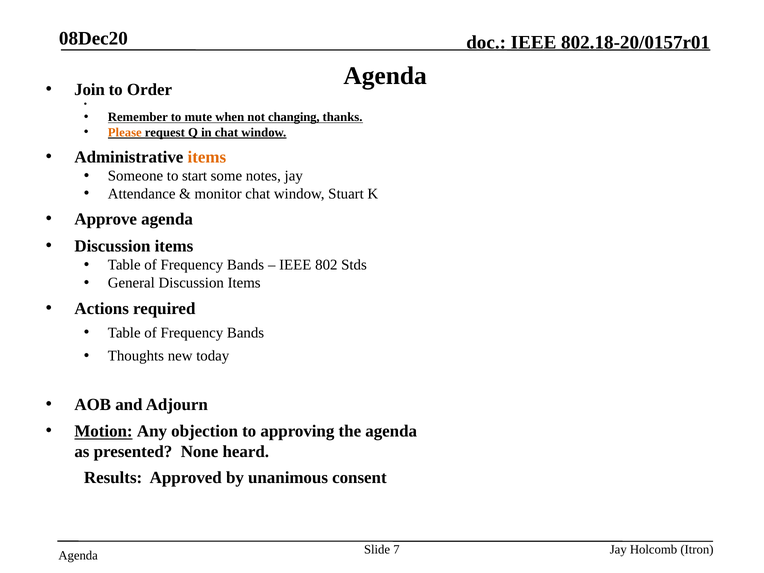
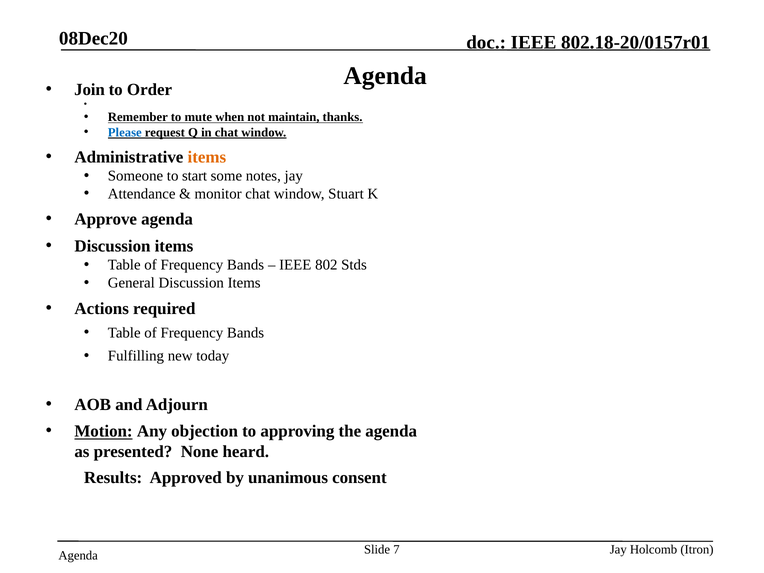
changing: changing -> maintain
Please colour: orange -> blue
Thoughts: Thoughts -> Fulfilling
